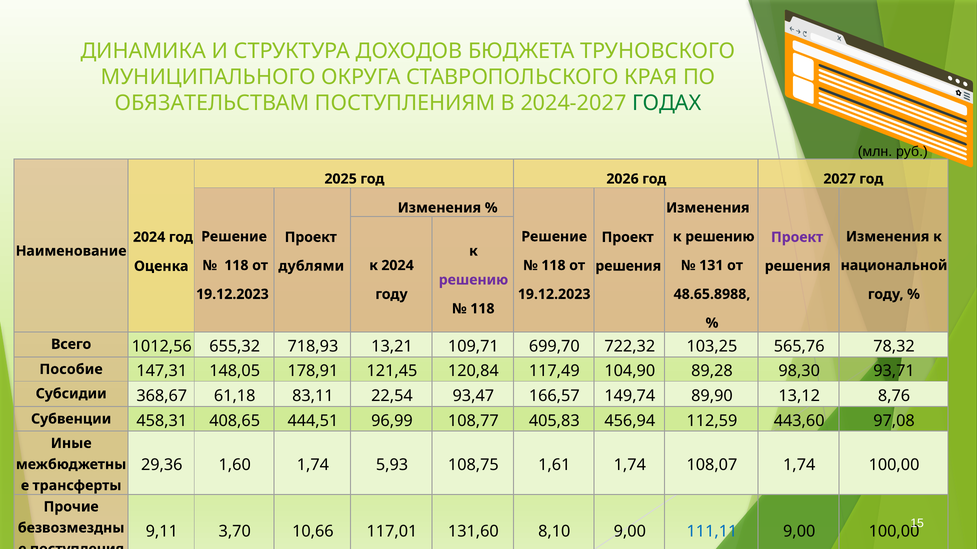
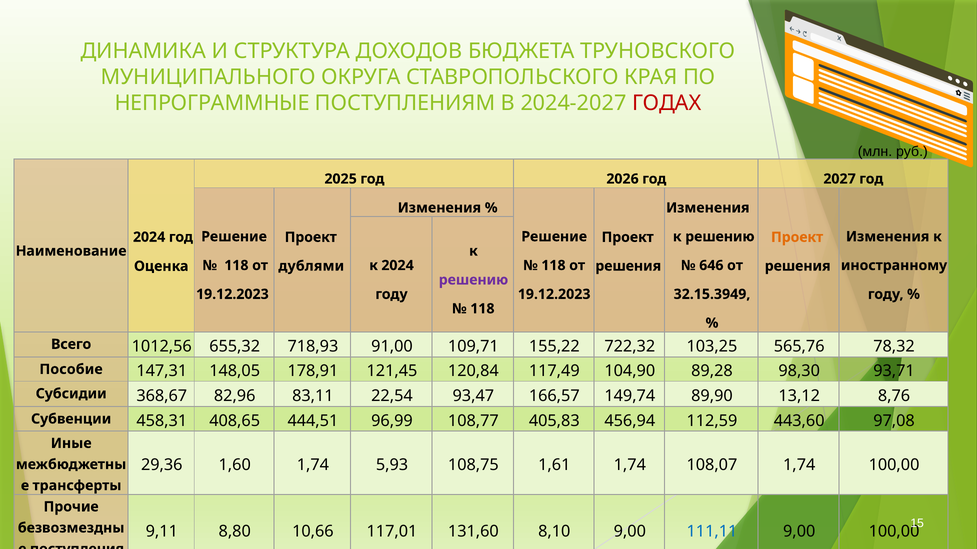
ОБЯЗАТЕЛЬСТВАМ: ОБЯЗАТЕЛЬСТВАМ -> НЕПРОГРАММНЫЕ
ГОДАХ colour: green -> red
Проект at (797, 237) colour: purple -> orange
131: 131 -> 646
национальной: национальной -> иностранному
48.65.8988: 48.65.8988 -> 32.15.3949
13,21: 13,21 -> 91,00
699,70: 699,70 -> 155,22
61,18: 61,18 -> 82,96
3,70: 3,70 -> 8,80
